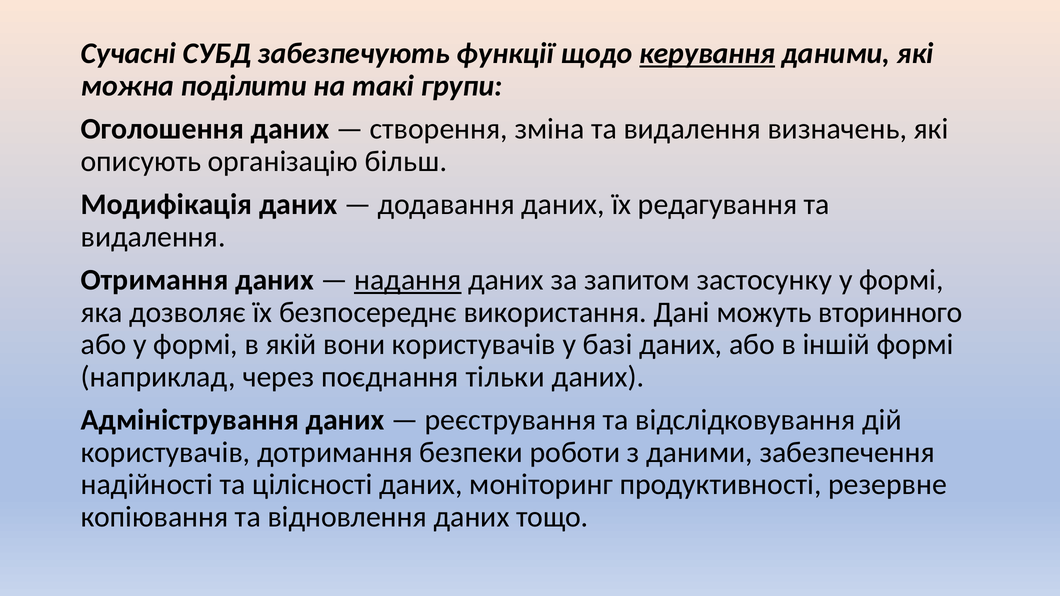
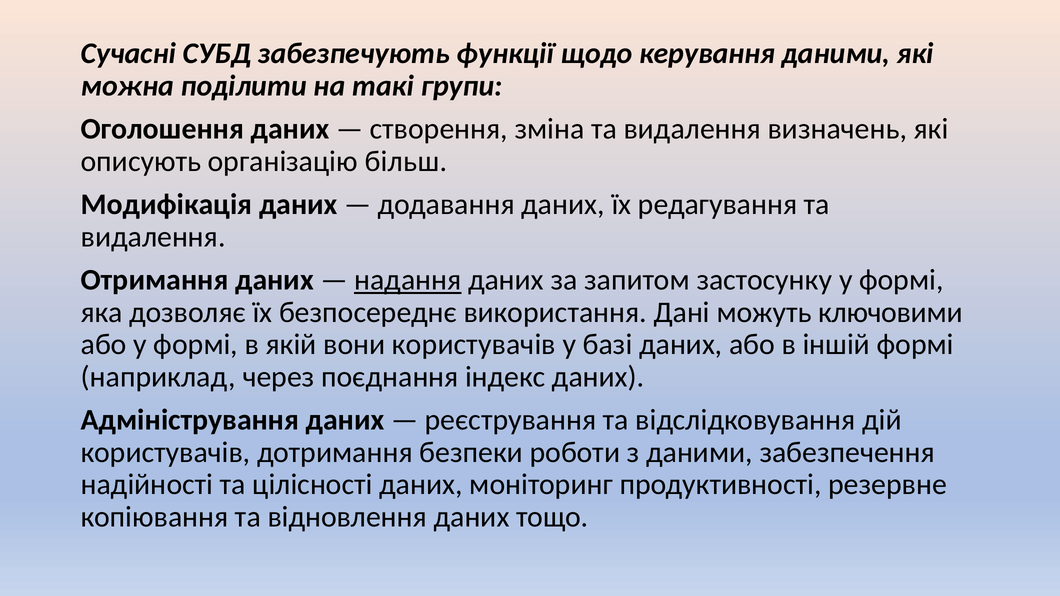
керування underline: present -> none
вторинного: вторинного -> ключовими
тільки: тільки -> індекс
